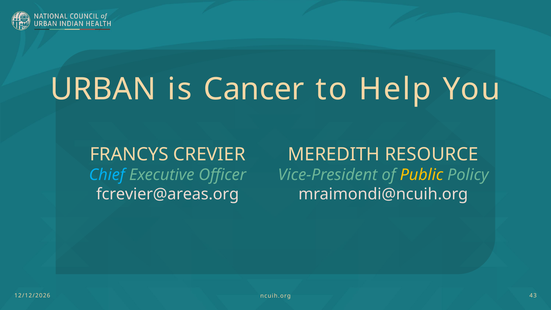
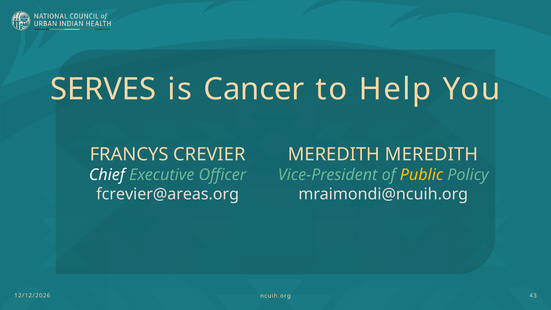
URBAN: URBAN -> SERVES
MEREDITH RESOURCE: RESOURCE -> MEREDITH
Chief colour: light blue -> white
